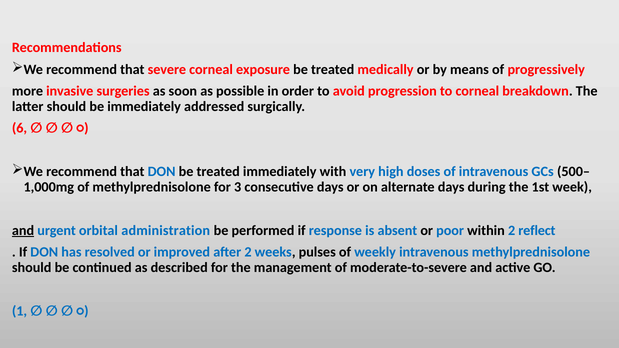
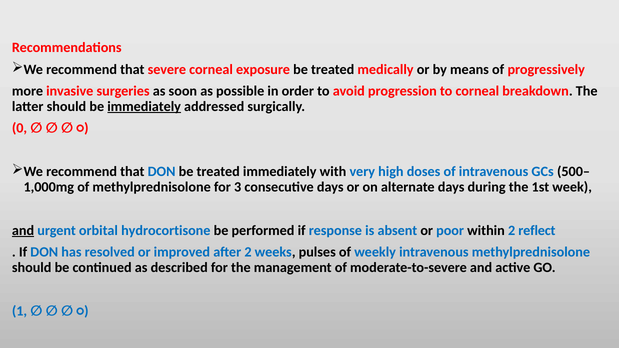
immediately at (144, 107) underline: none -> present
6: 6 -> 0
administration: administration -> hydrocortisone
